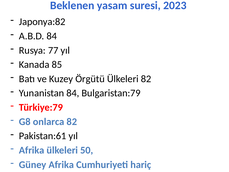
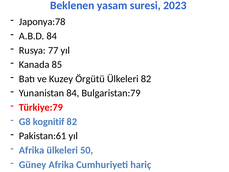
Japonya:82: Japonya:82 -> Japonya:78
onlarca: onlarca -> kognitif
